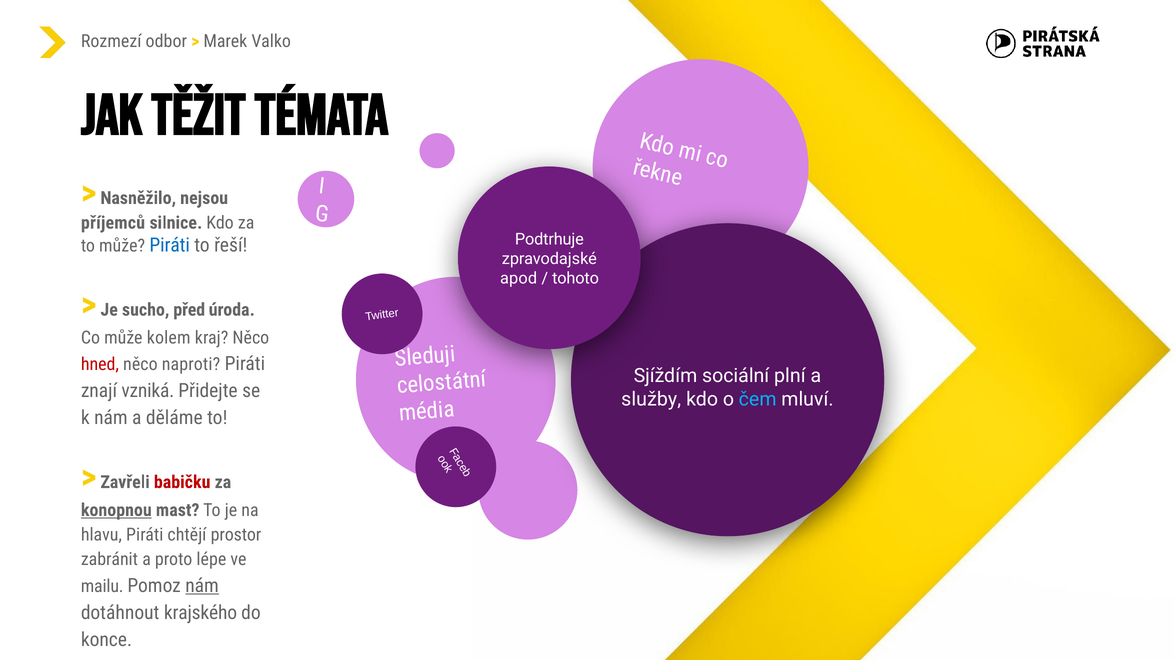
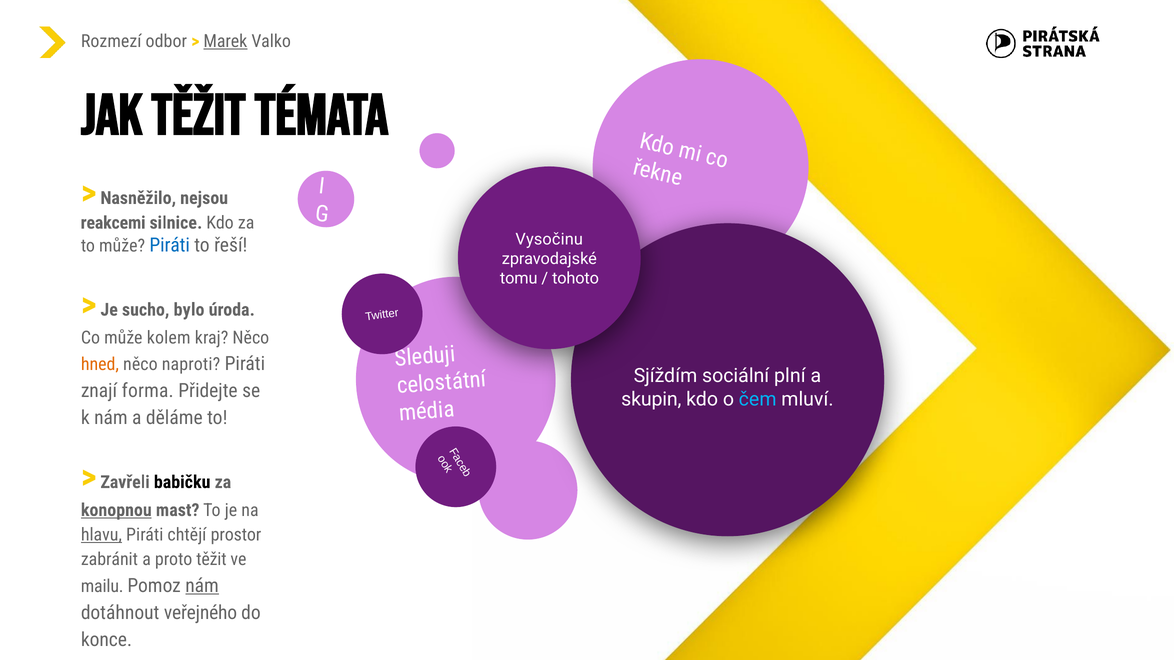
Marek underline: none -> present
příjemců: příjemců -> reakcemi
Podtrhuje: Podtrhuje -> Vysočinu
apod: apod -> tomu
před: před -> bylo
hned colour: red -> orange
vzniká: vzniká -> forma
služby: služby -> skupin
babičku colour: red -> black
hlavu underline: none -> present
proto lépe: lépe -> těžit
krajského: krajského -> veřejného
